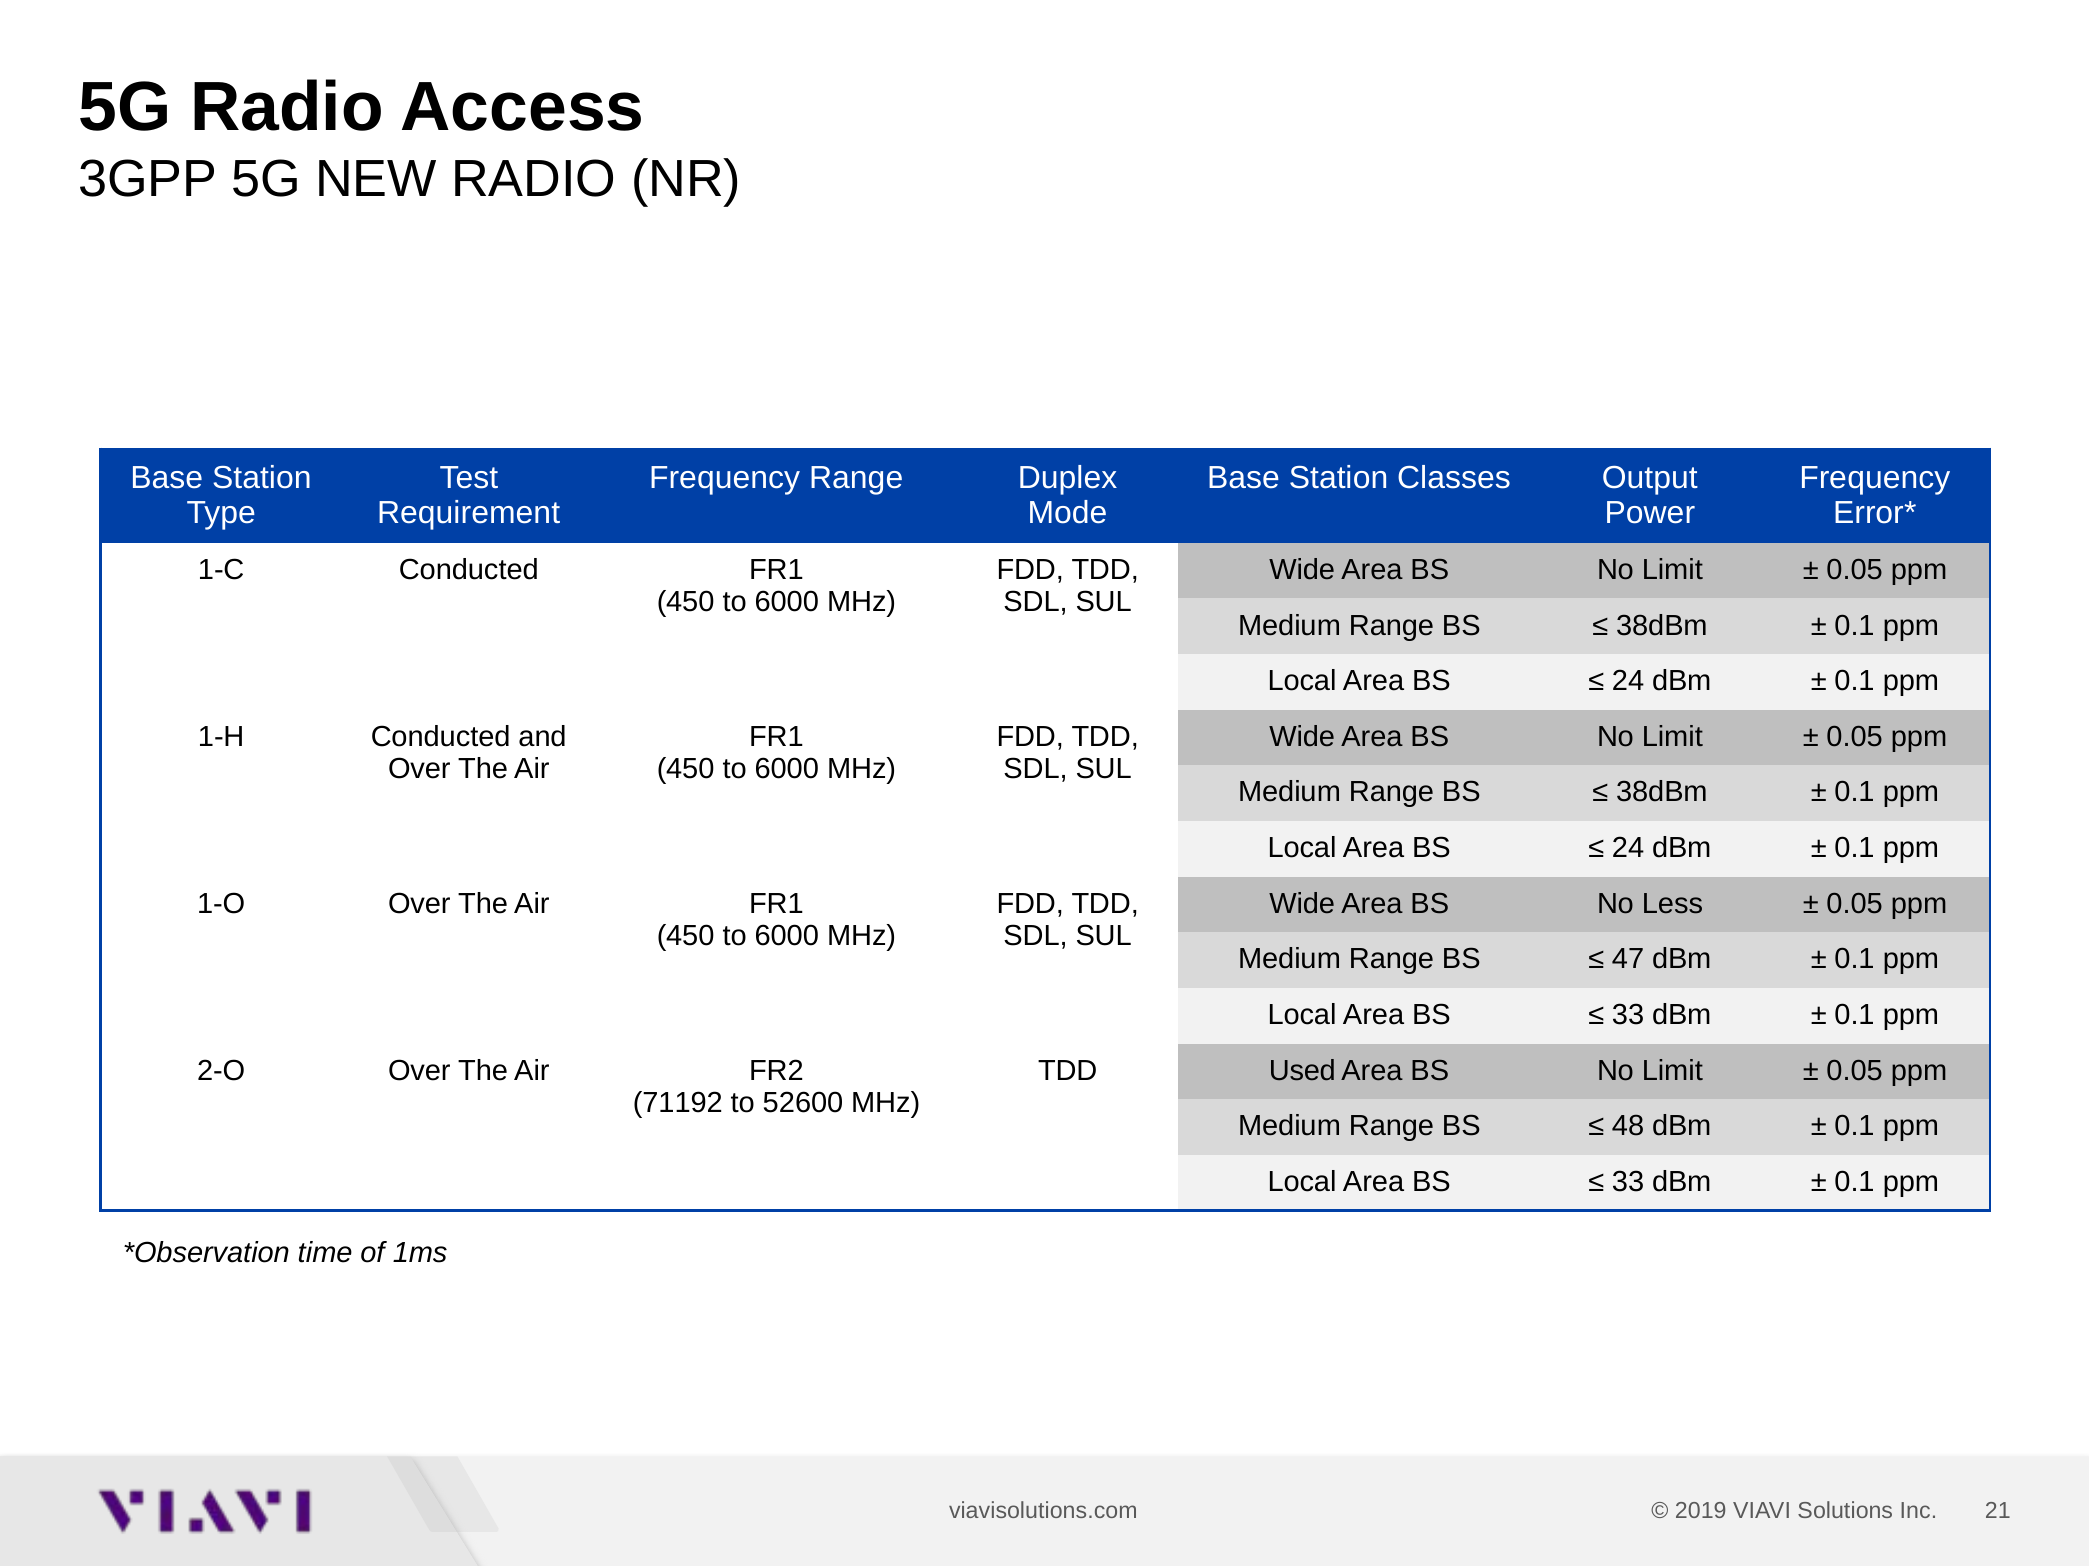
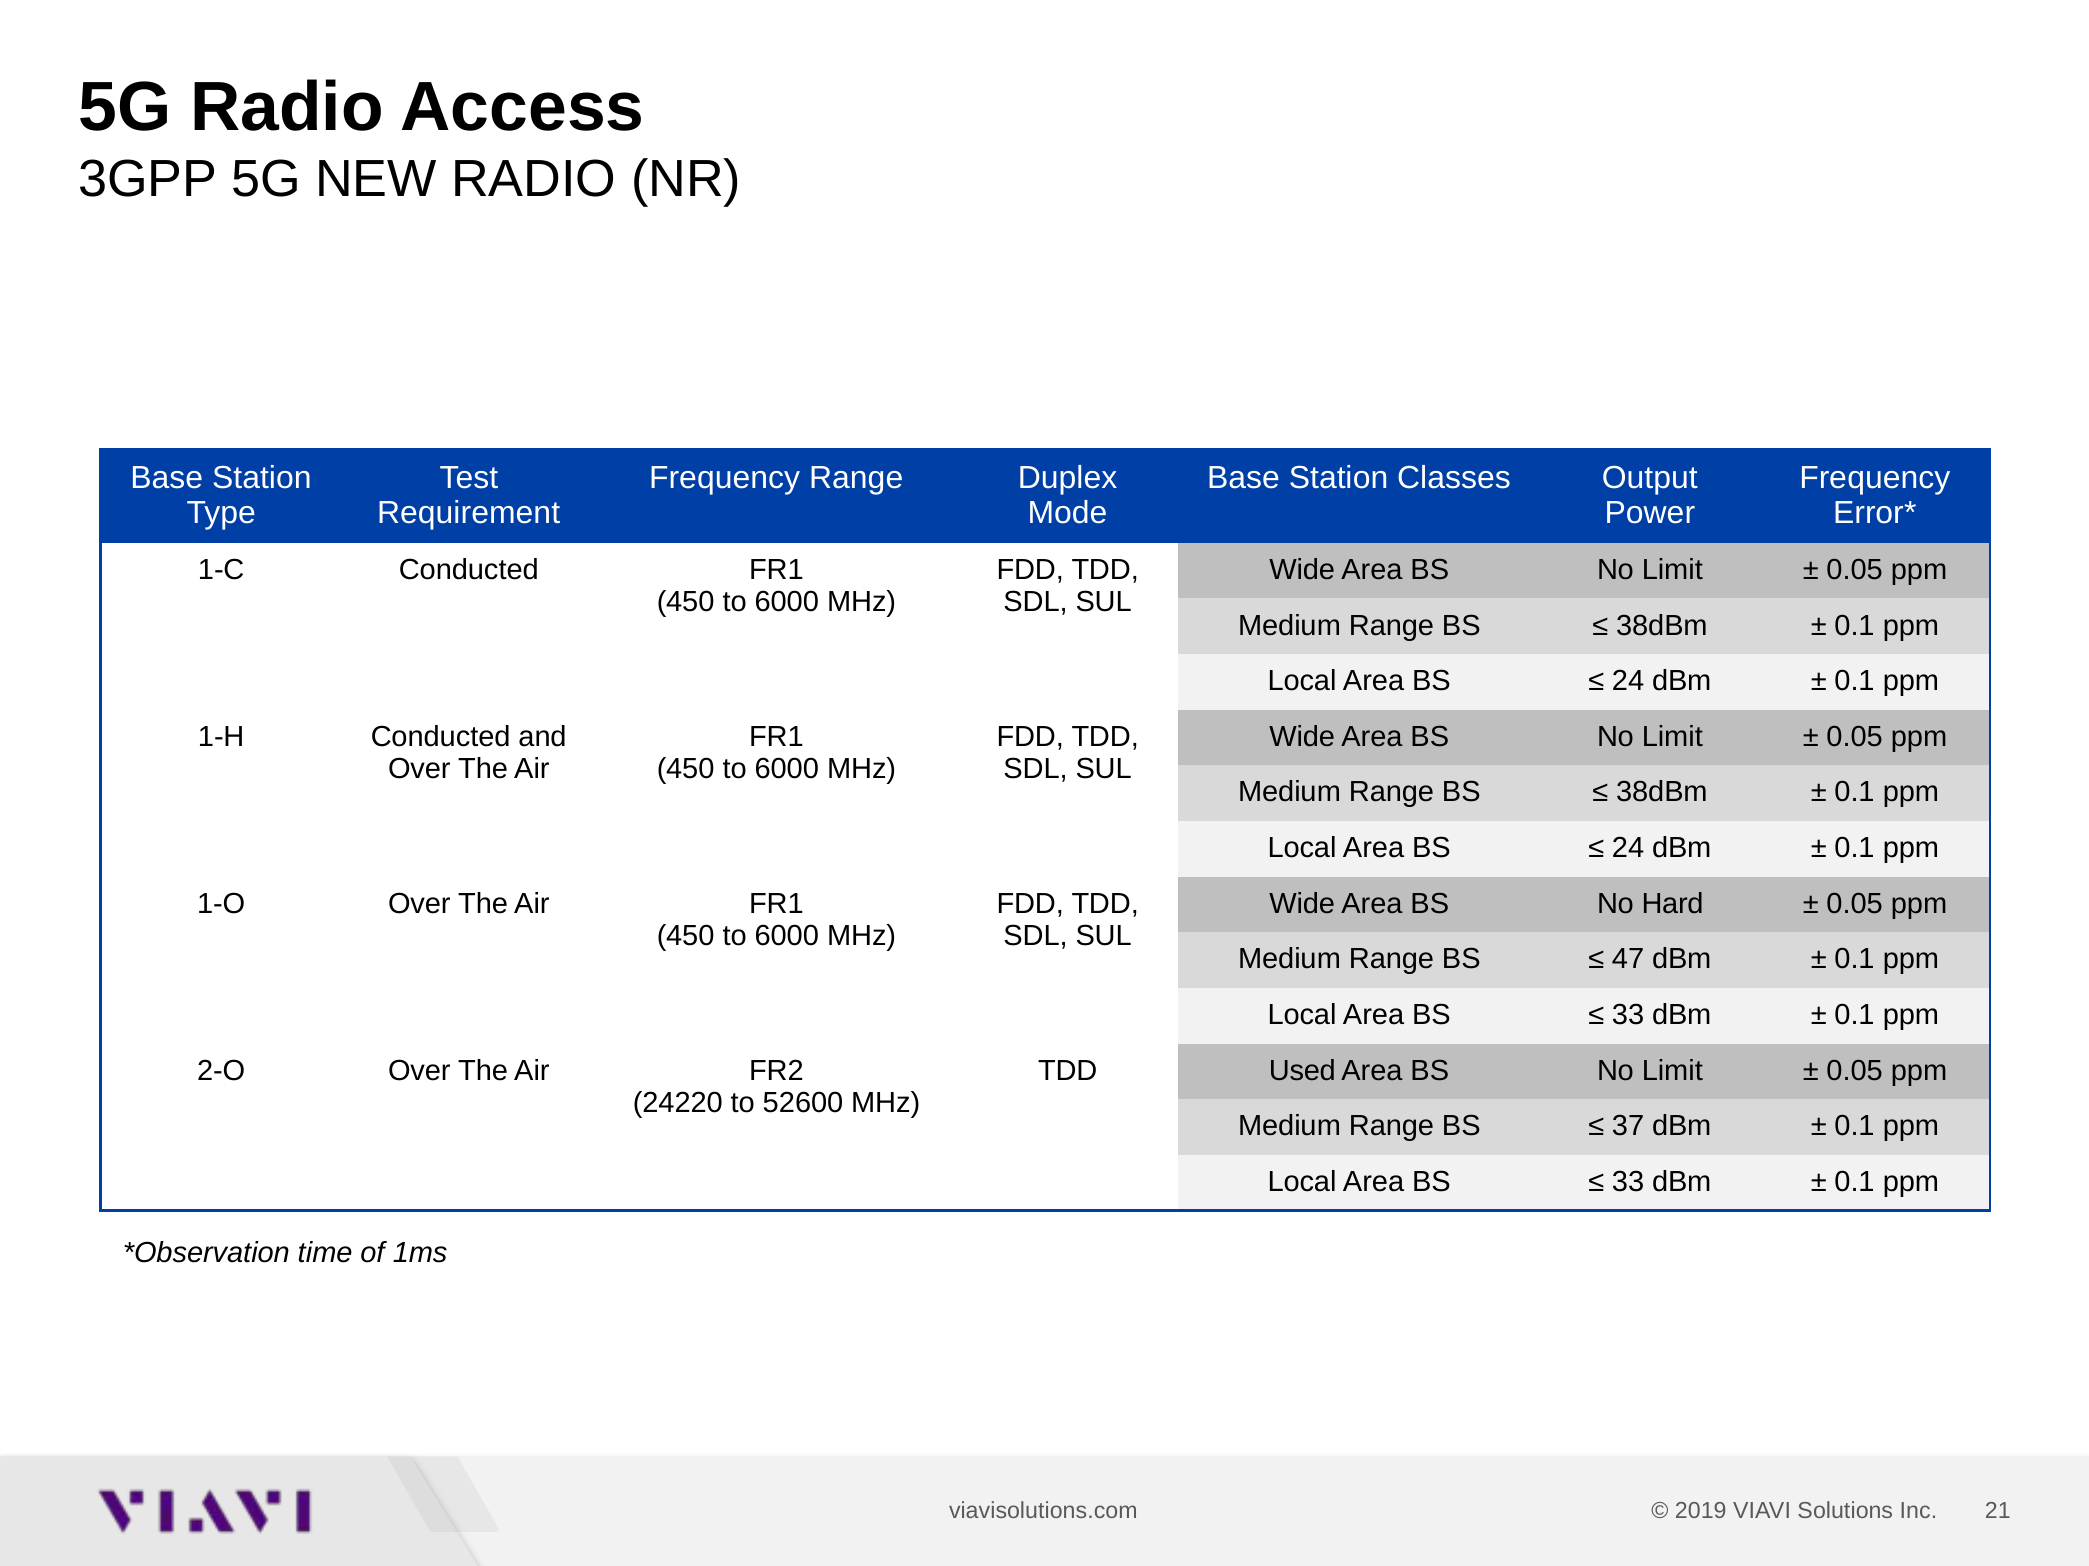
Less: Less -> Hard
71192: 71192 -> 24220
48: 48 -> 37
